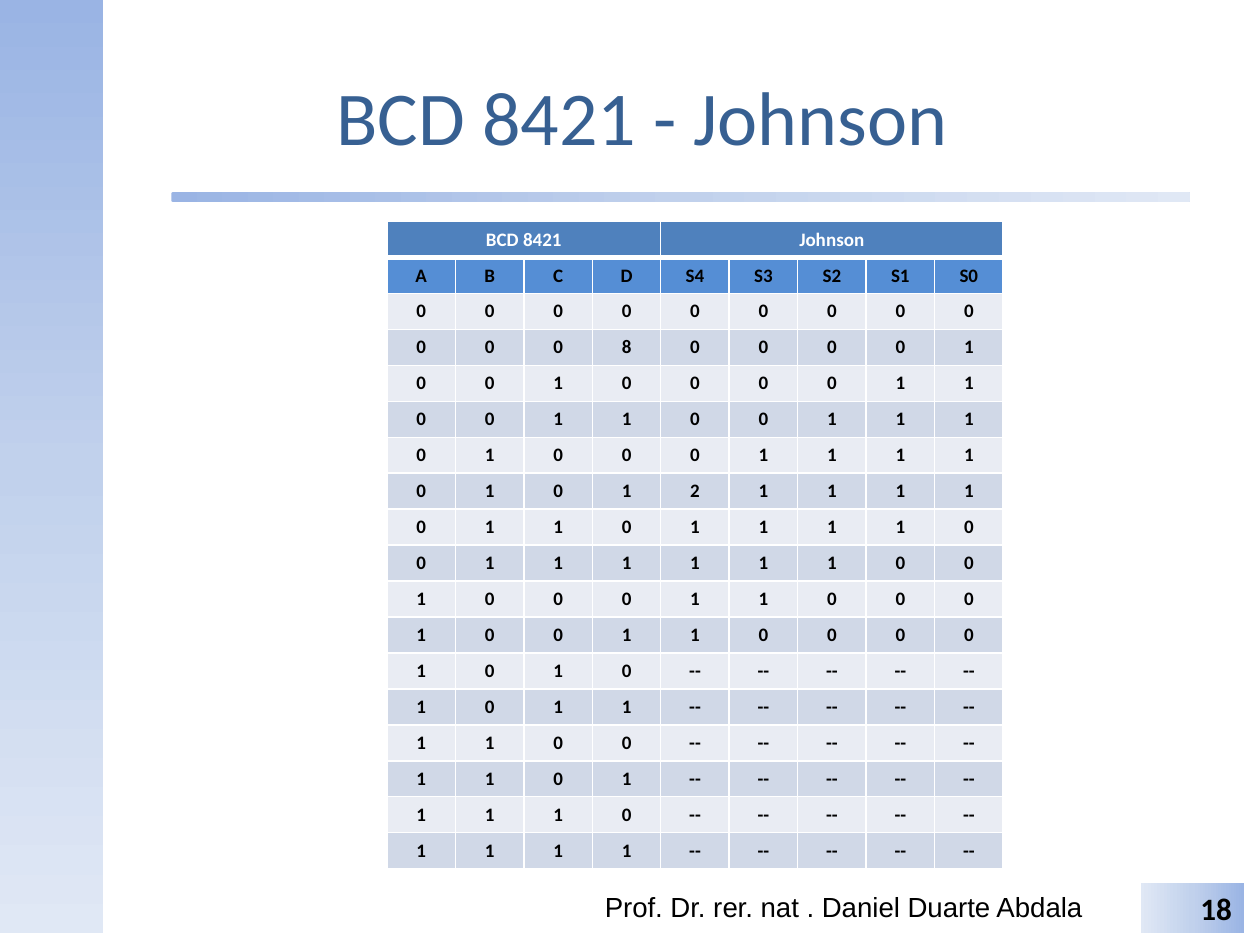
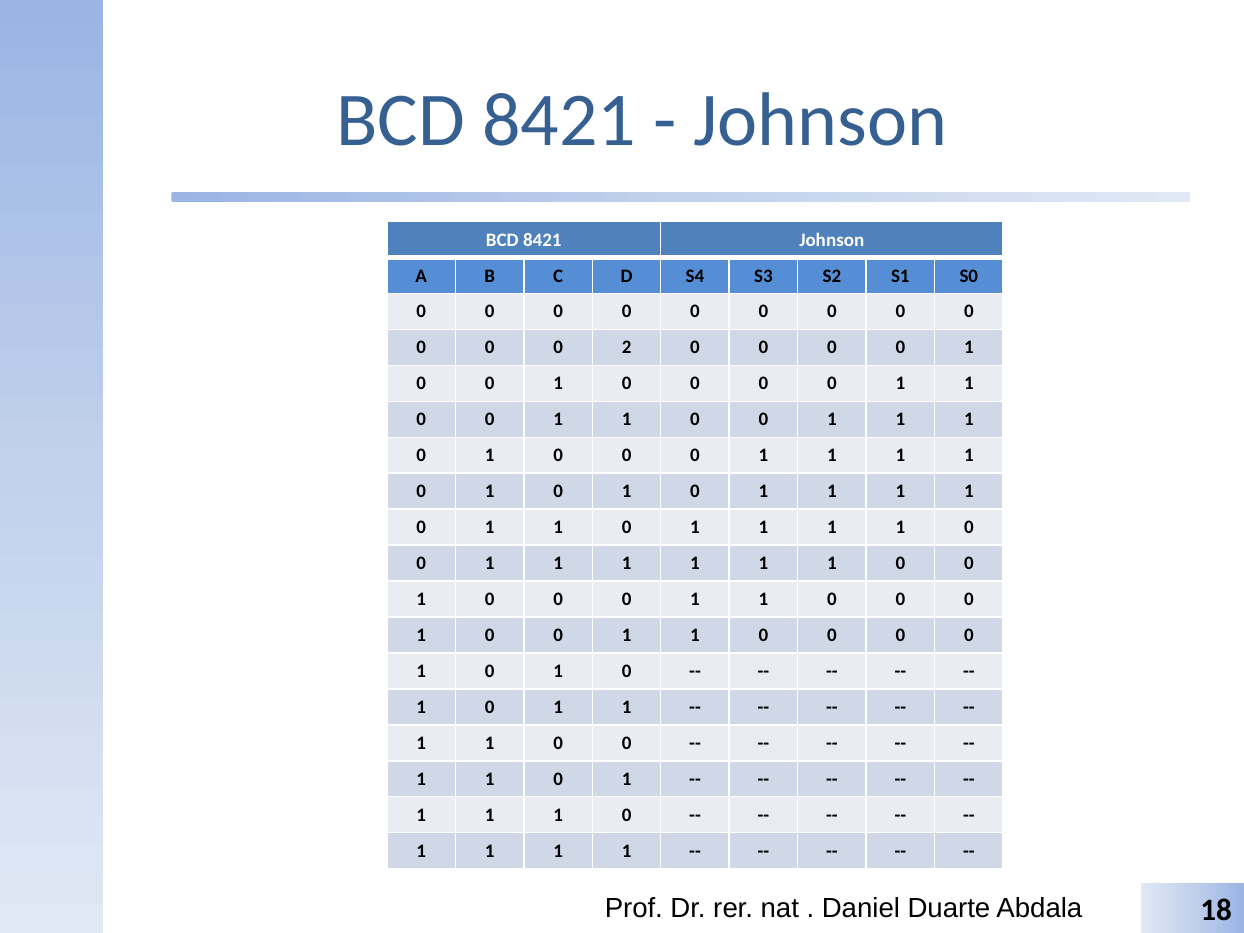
8: 8 -> 2
2 at (695, 491): 2 -> 0
